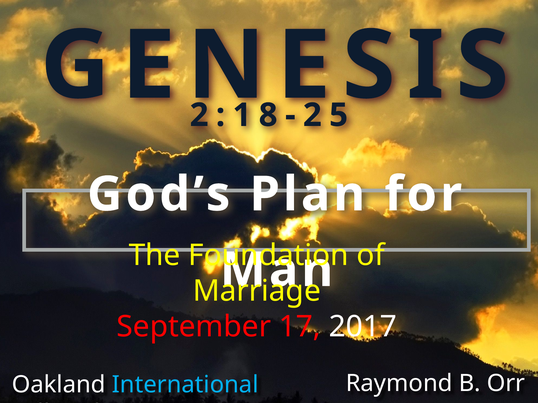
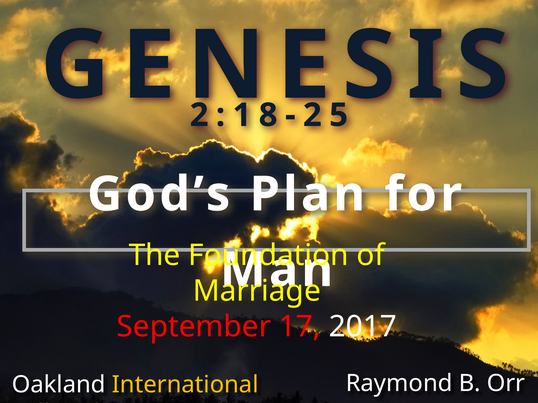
International colour: light blue -> yellow
